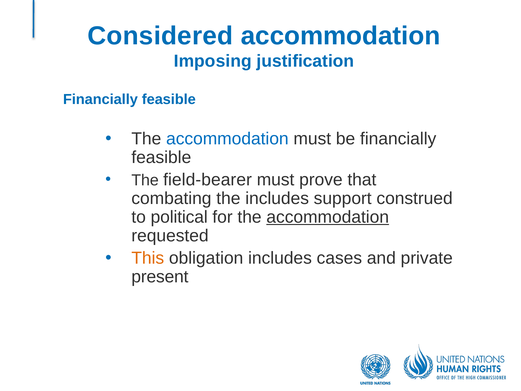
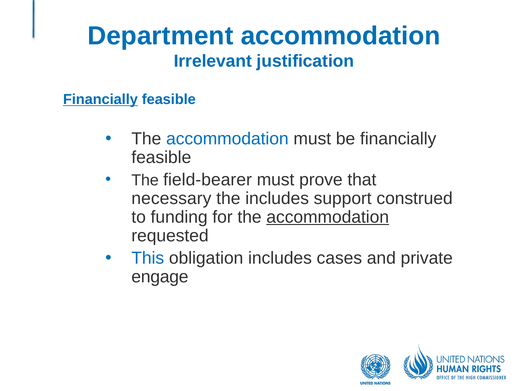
Considered: Considered -> Department
Imposing: Imposing -> Irrelevant
Financially at (100, 99) underline: none -> present
combating: combating -> necessary
political: political -> funding
This colour: orange -> blue
present: present -> engage
